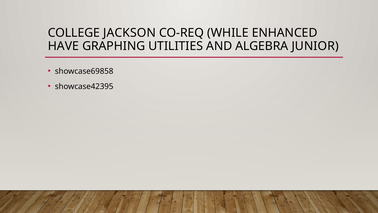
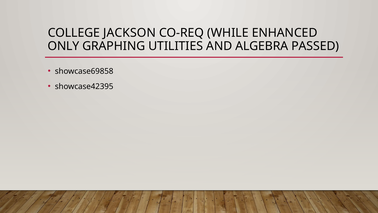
HAVE: HAVE -> ONLY
JUNIOR: JUNIOR -> PASSED
